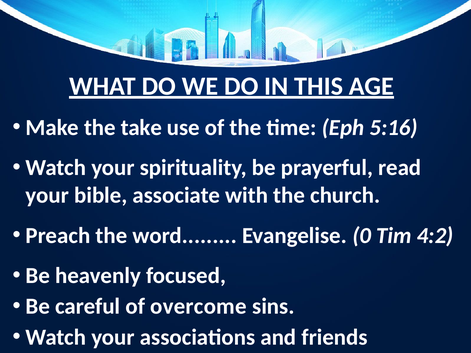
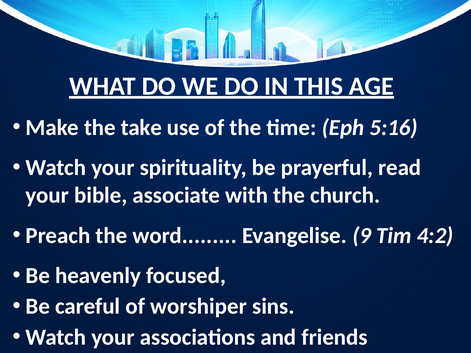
0: 0 -> 9
overcome: overcome -> worshiper
